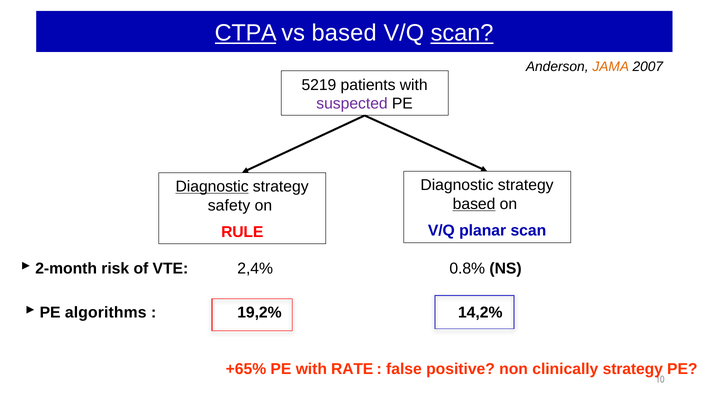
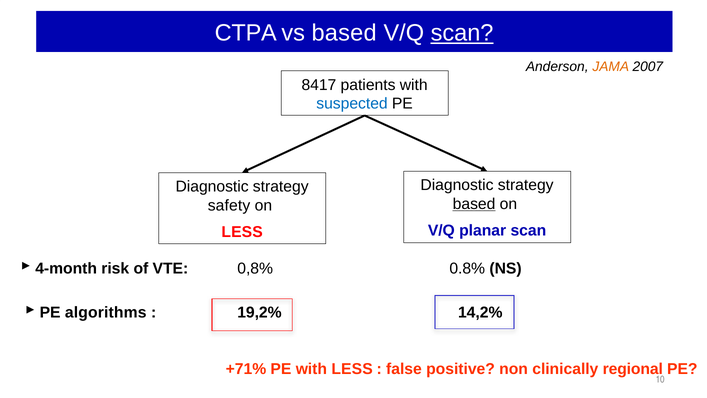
CTPA underline: present -> none
5219: 5219 -> 8417
suspected colour: purple -> blue
Diagnostic at (212, 186) underline: present -> none
RULE at (242, 232): RULE -> LESS
2-month: 2-month -> 4-month
2,4%: 2,4% -> 0,8%
+65%: +65% -> +71%
with RATE: RATE -> LESS
clinically strategy: strategy -> regional
